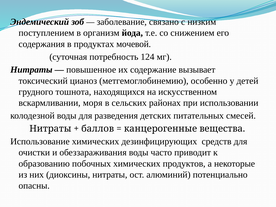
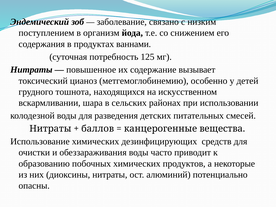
мочевой: мочевой -> ваннами
124: 124 -> 125
моря: моря -> шара
